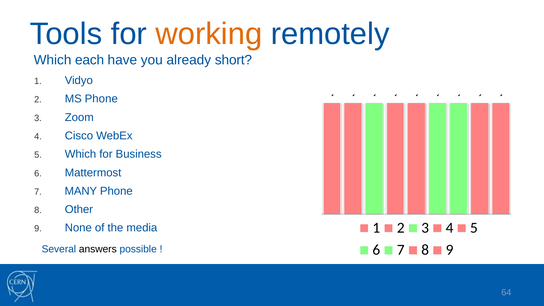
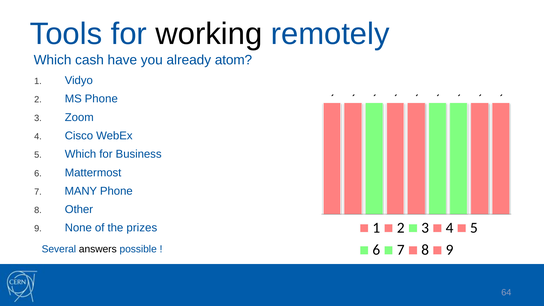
working colour: orange -> black
each: each -> cash
short: short -> atom
media: media -> prizes
